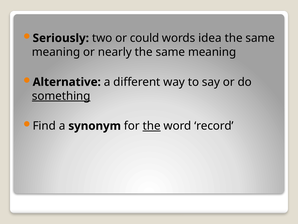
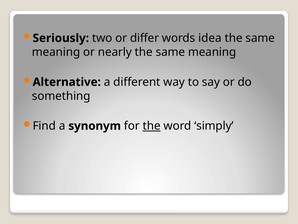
could: could -> differ
something underline: present -> none
record: record -> simply
